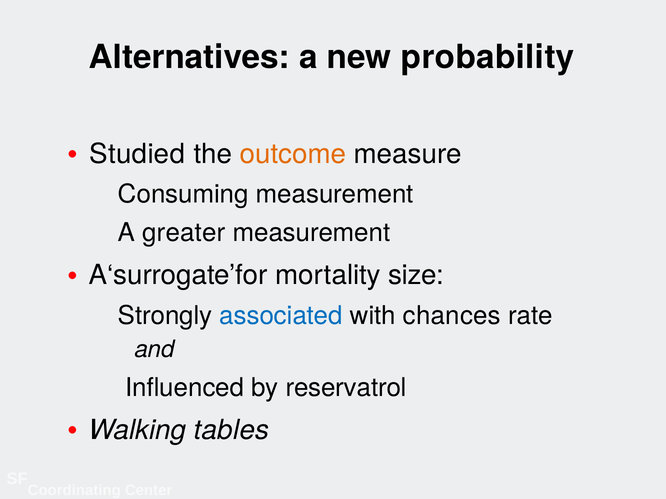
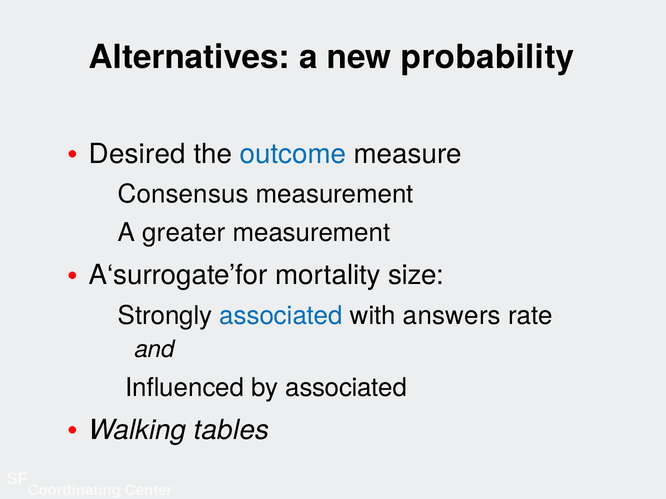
Studied: Studied -> Desired
outcome colour: orange -> blue
Consuming: Consuming -> Consensus
chances: chances -> answers
by reservatrol: reservatrol -> associated
